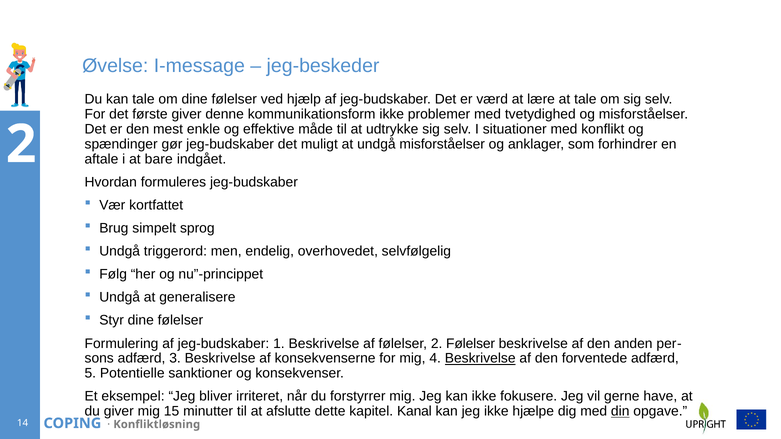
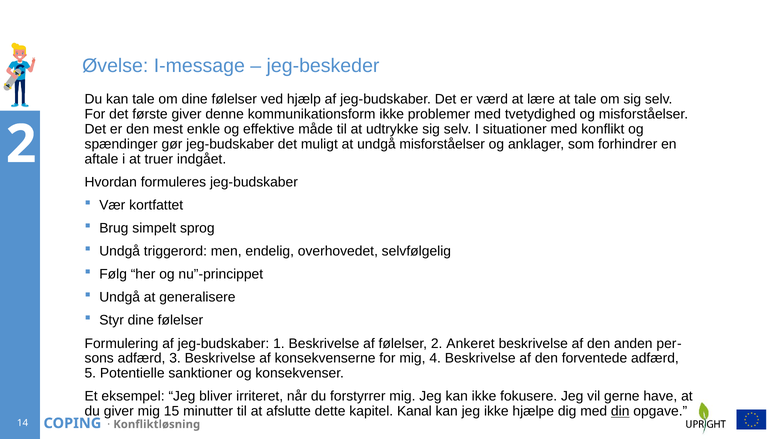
bare: bare -> truer
2 Følelser: Følelser -> Ankeret
Beskrivelse at (480, 359) underline: present -> none
